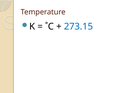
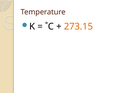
273.15 colour: blue -> orange
